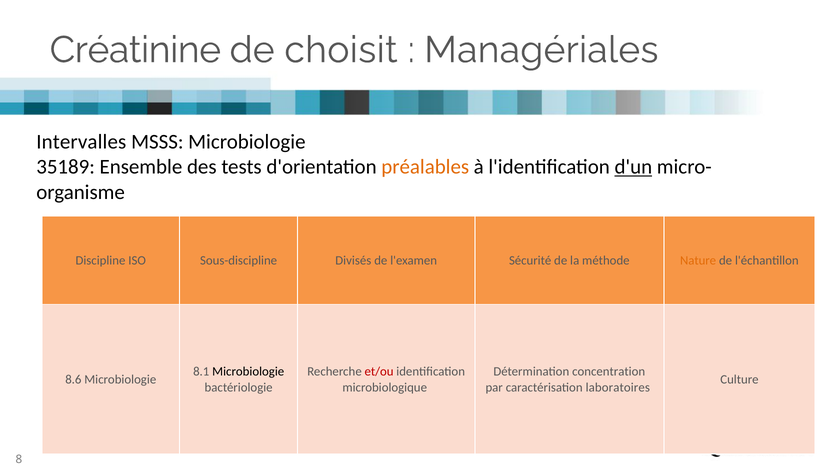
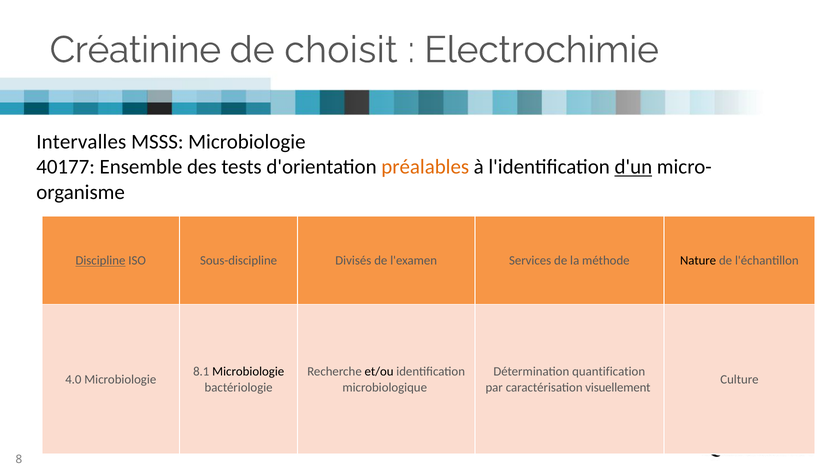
Managériales: Managériales -> Electrochimie
35189: 35189 -> 40177
Discipline underline: none -> present
Sécurité: Sécurité -> Services
Nature colour: orange -> black
et/ou colour: red -> black
concentration: concentration -> quantification
8.6: 8.6 -> 4.0
laboratoires: laboratoires -> visuellement
